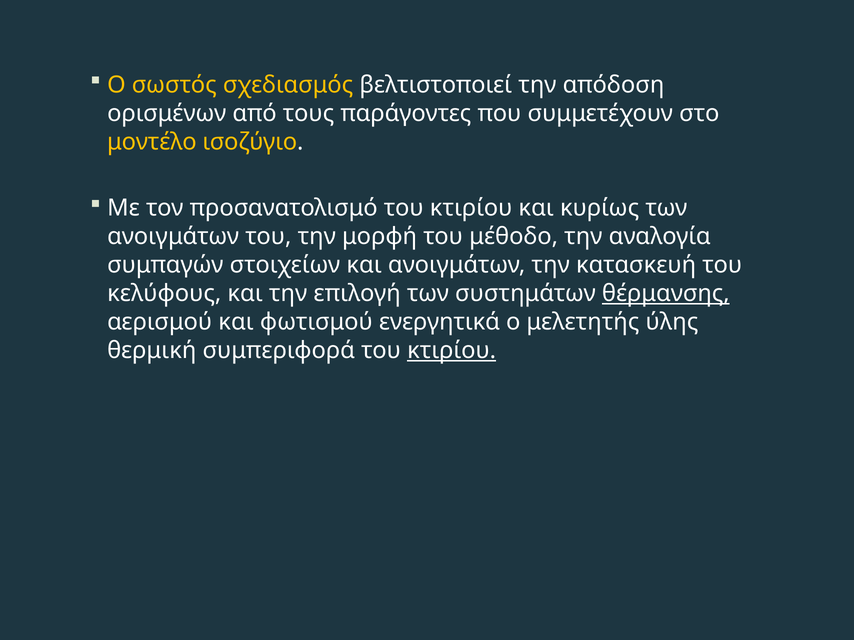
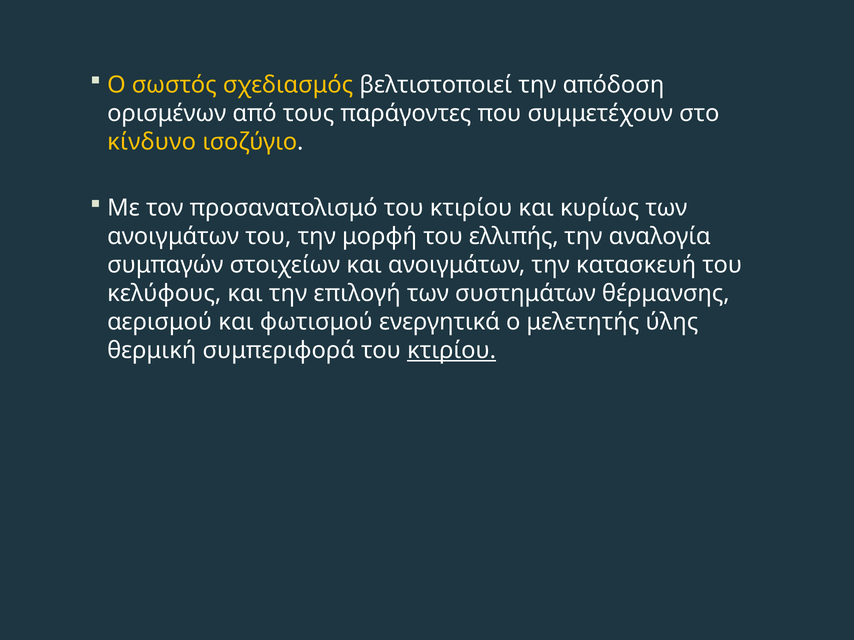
μοντέλο: μοντέλο -> κίνδυνο
μέθοδο: μέθοδο -> ελλιπής
θέρμανσης underline: present -> none
